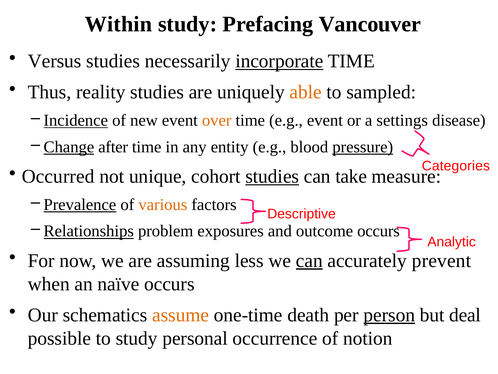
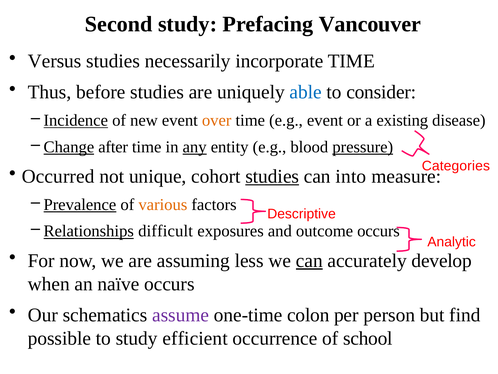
Within: Within -> Second
incorporate underline: present -> none
reality: reality -> before
able colour: orange -> blue
sampled: sampled -> consider
settings: settings -> existing
any underline: none -> present
take: take -> into
problem: problem -> difficult
prevent: prevent -> develop
assume colour: orange -> purple
death: death -> colon
person underline: present -> none
deal: deal -> find
personal: personal -> efficient
notion: notion -> school
